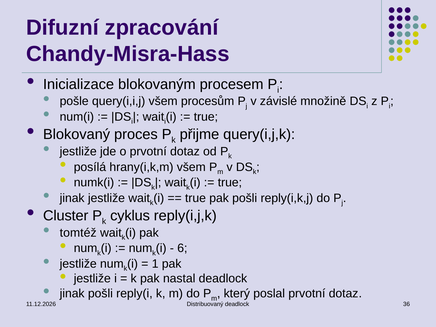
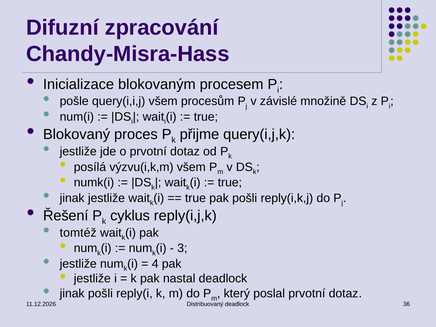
hrany(i,k,m: hrany(i,k,m -> výzvu(i,k,m
Cluster: Cluster -> Řešení
6: 6 -> 3
1: 1 -> 4
